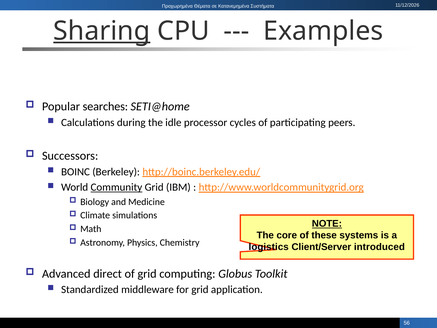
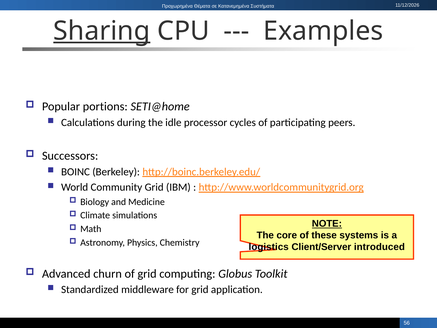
searches: searches -> portions
Community underline: present -> none
direct: direct -> churn
